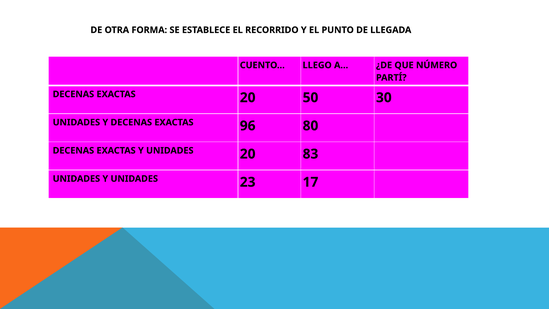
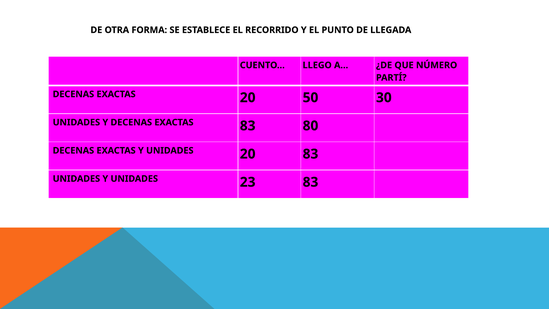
EXACTAS 96: 96 -> 83
23 17: 17 -> 83
